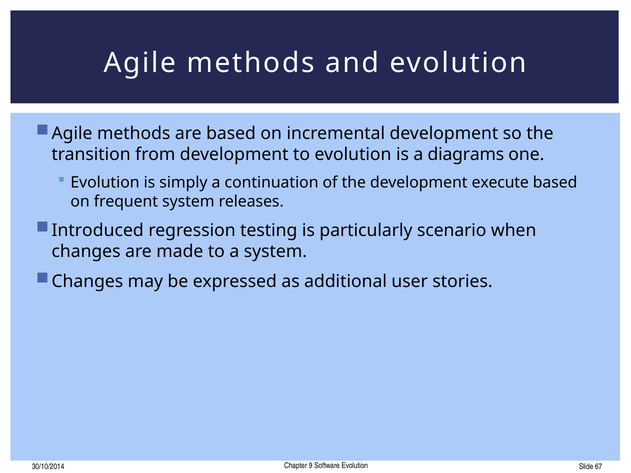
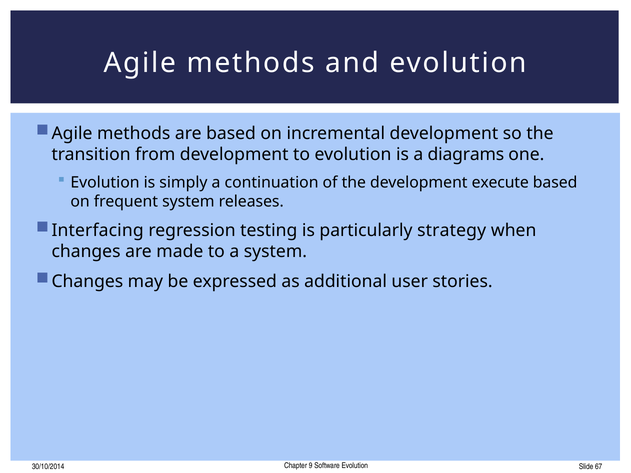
Introduced: Introduced -> Interfacing
scenario: scenario -> strategy
